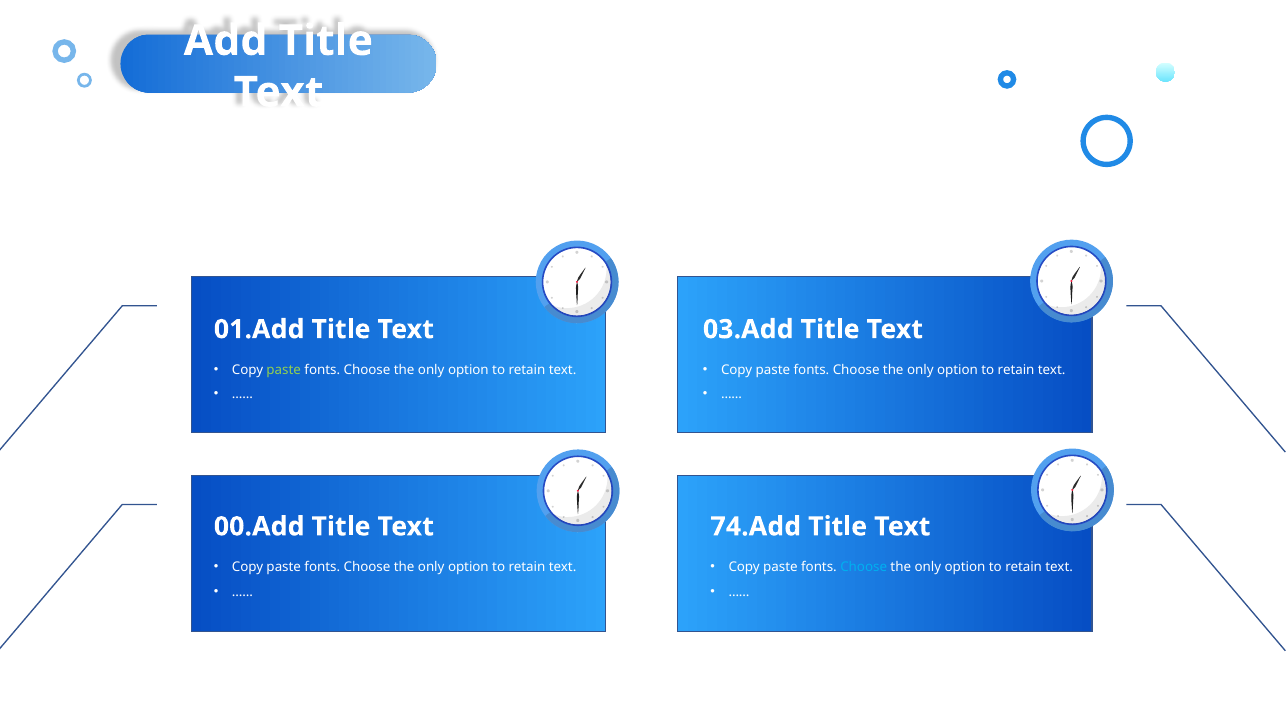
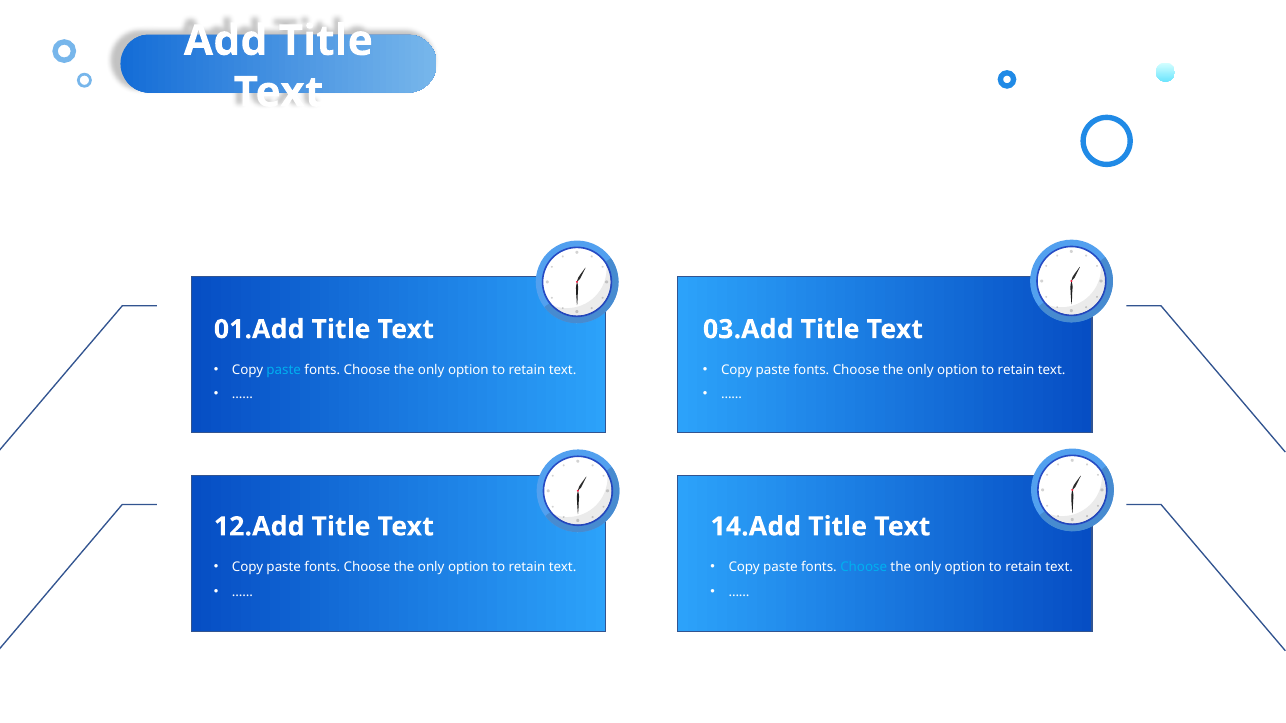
paste at (284, 370) colour: light green -> light blue
00.Add: 00.Add -> 12.Add
74.Add: 74.Add -> 14.Add
